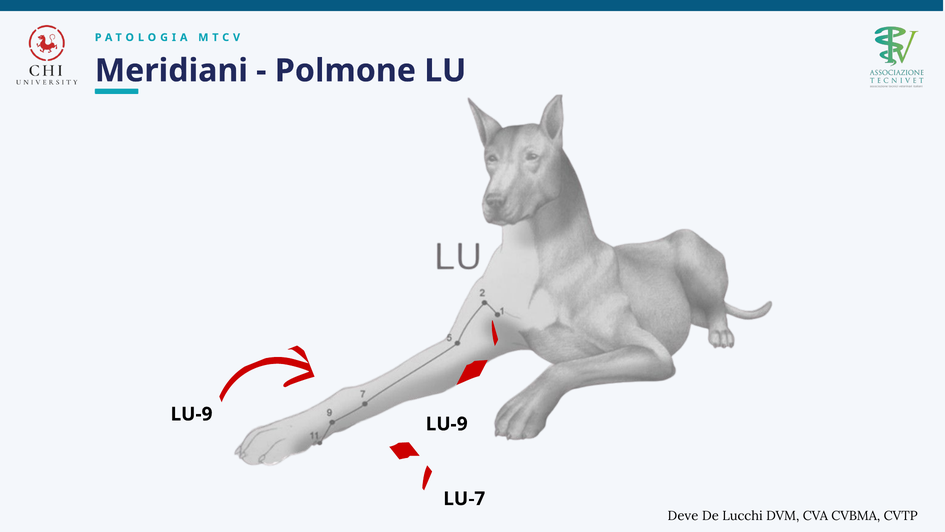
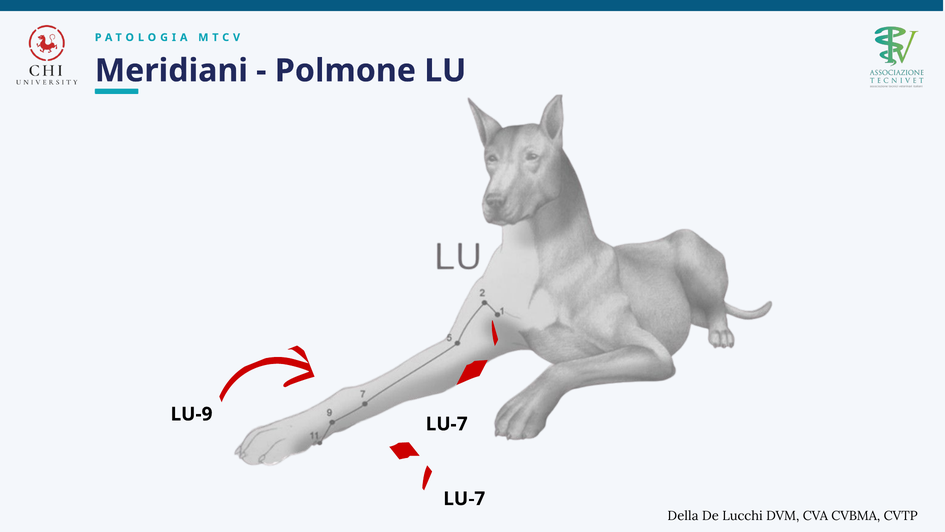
LU-9 at (447, 424): LU-9 -> LU-7
Deve: Deve -> Della
